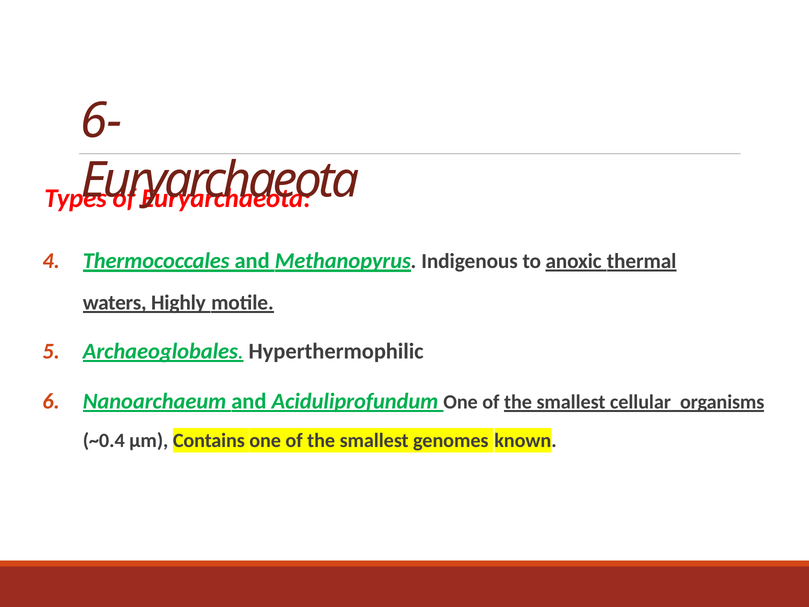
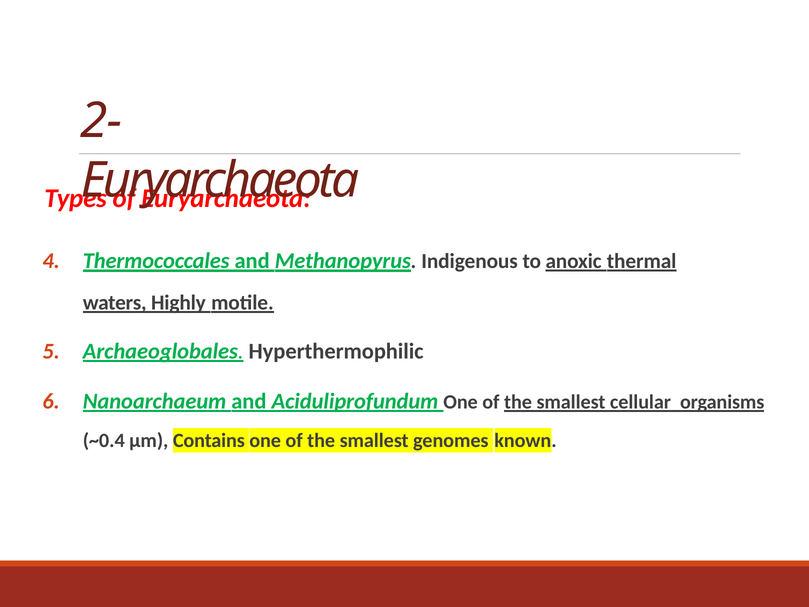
6-: 6- -> 2-
